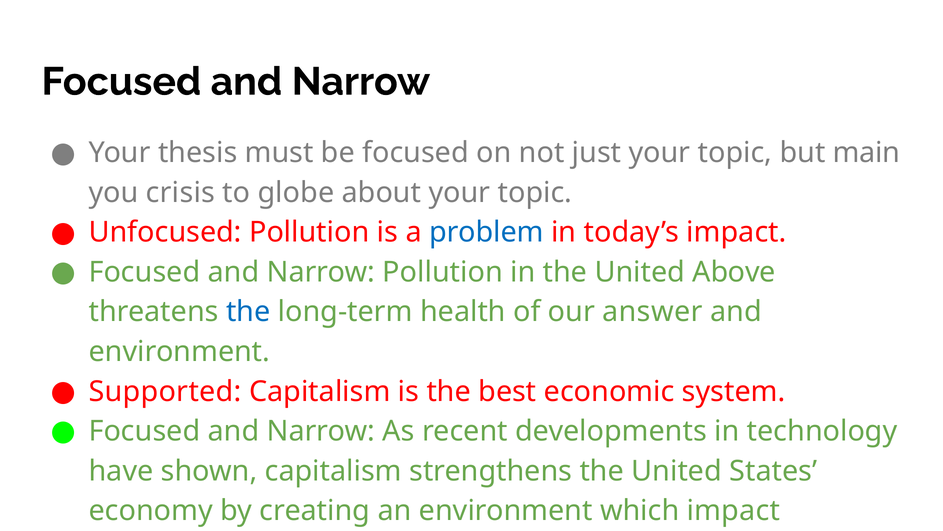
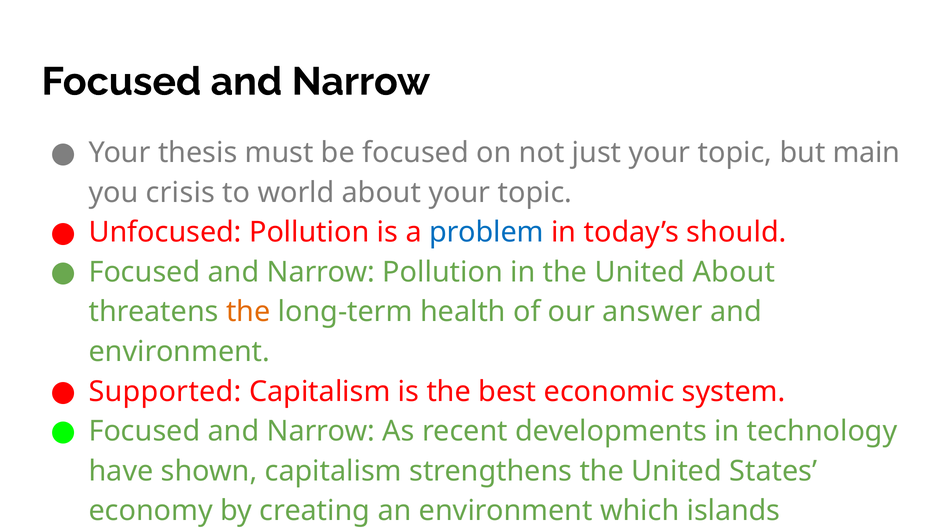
globe: globe -> world
today’s impact: impact -> should
United Above: Above -> About
the at (248, 312) colour: blue -> orange
which impact: impact -> islands
